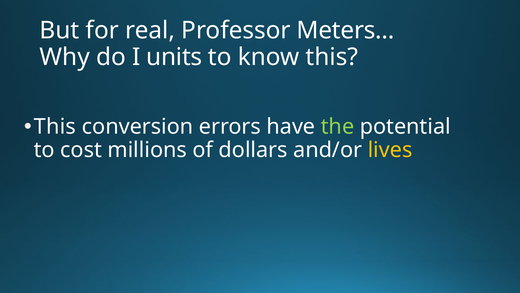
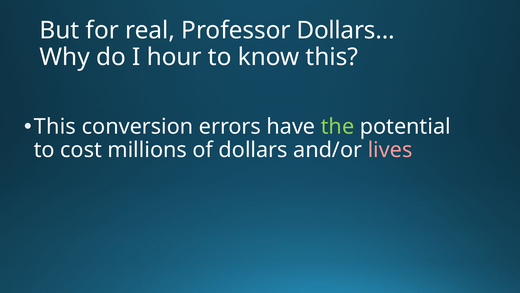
Meters…: Meters… -> Dollars…
units: units -> hour
lives colour: yellow -> pink
